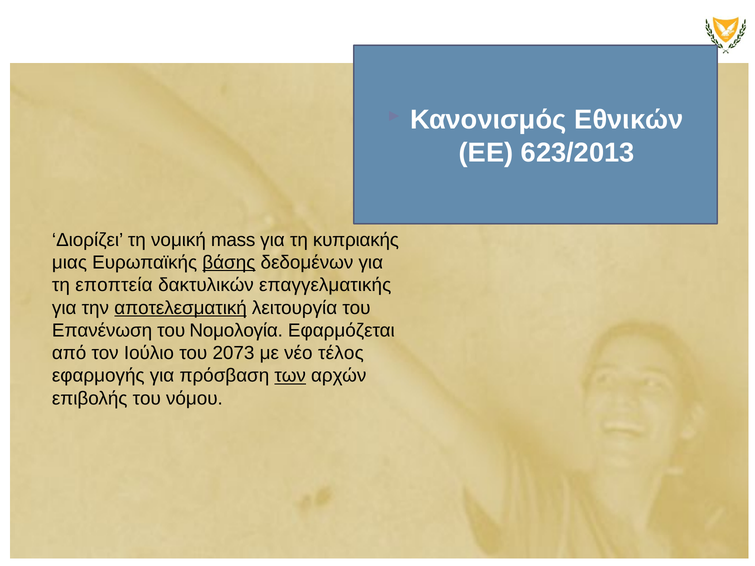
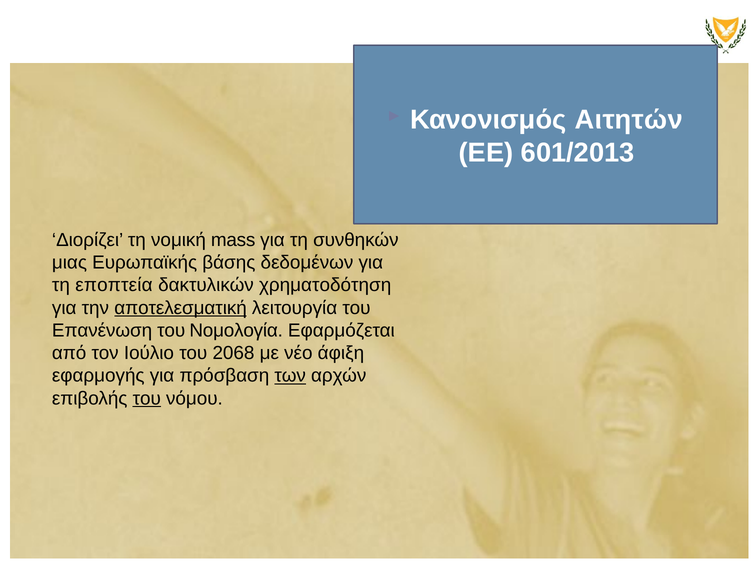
Εθνικών: Εθνικών -> Αιτητών
623/2013: 623/2013 -> 601/2013
κυπριακής: κυπριακής -> συνθηκών
βάσης underline: present -> none
επαγγελματικής: επαγγελματικής -> χρηματοδότηση
2073: 2073 -> 2068
τέλος: τέλος -> άφιξη
του at (147, 399) underline: none -> present
